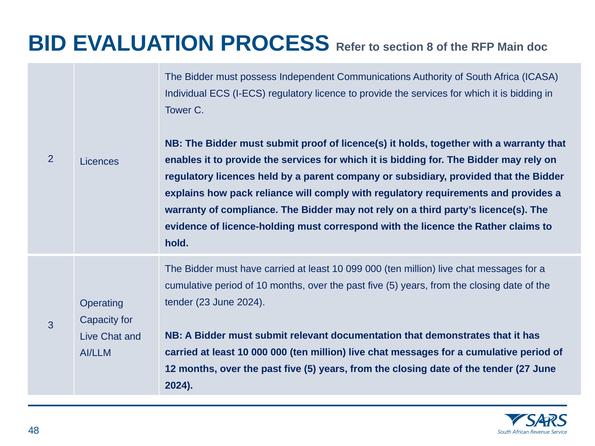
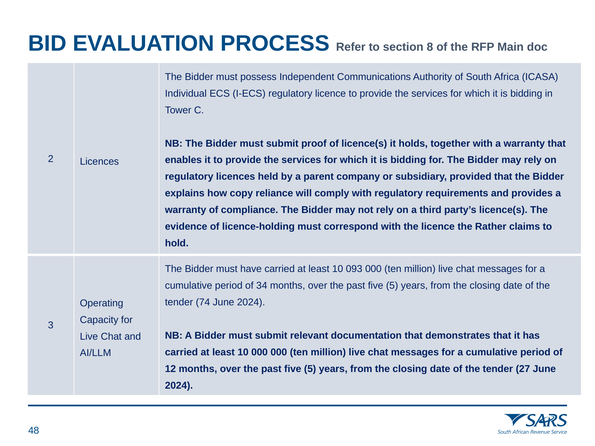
pack: pack -> copy
099: 099 -> 093
of 10: 10 -> 34
23: 23 -> 74
